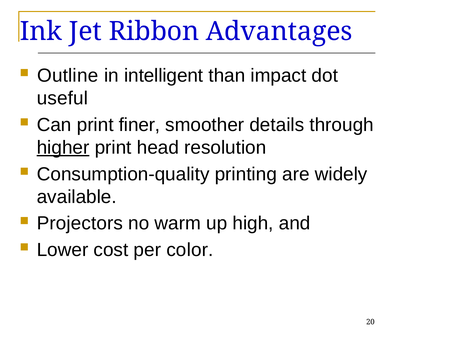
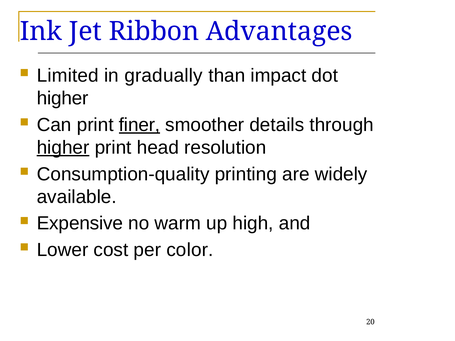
Outline: Outline -> Limited
intelligent: intelligent -> gradually
useful at (62, 98): useful -> higher
finer underline: none -> present
Projectors: Projectors -> Expensive
